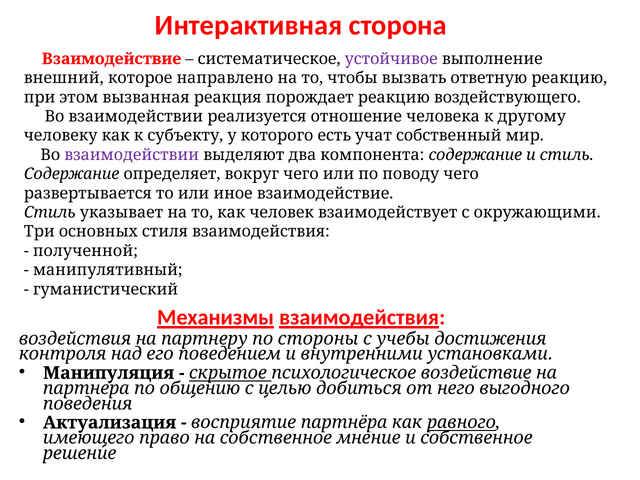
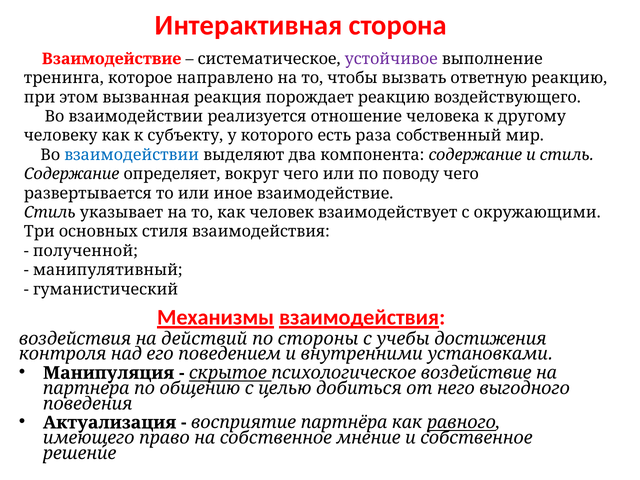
внешний: внешний -> тренинга
учат: учат -> раза
взаимодействии at (132, 155) colour: purple -> blue
партнеру: партнеру -> действий
